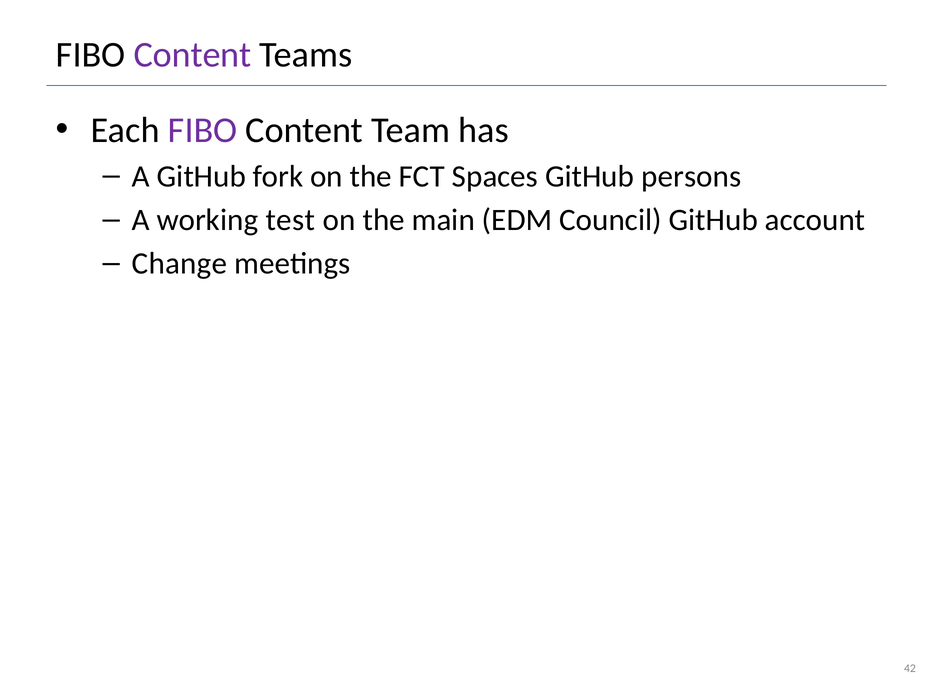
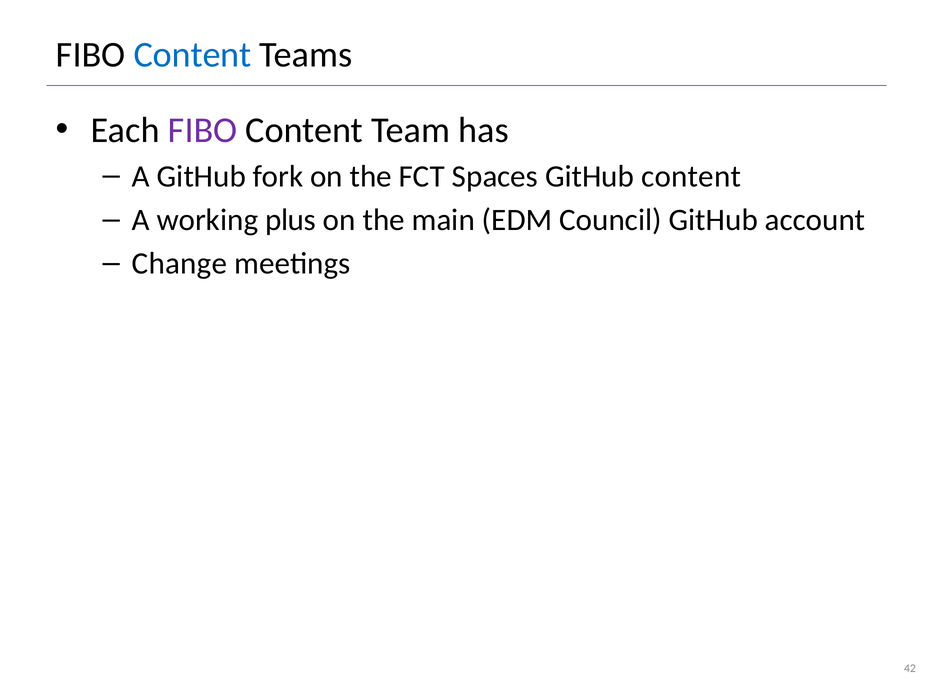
Content at (192, 55) colour: purple -> blue
GitHub persons: persons -> content
test: test -> plus
